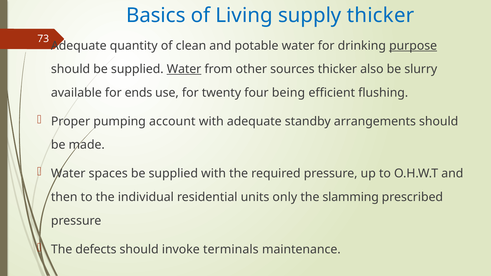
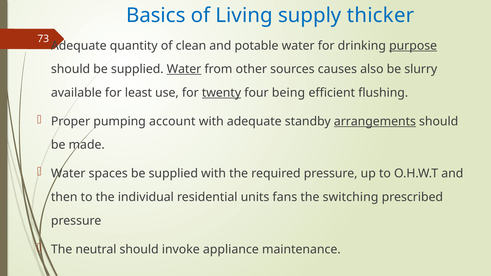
sources thicker: thicker -> causes
ends: ends -> least
twenty underline: none -> present
arrangements underline: none -> present
only: only -> fans
slamming: slamming -> switching
defects: defects -> neutral
terminals: terminals -> appliance
